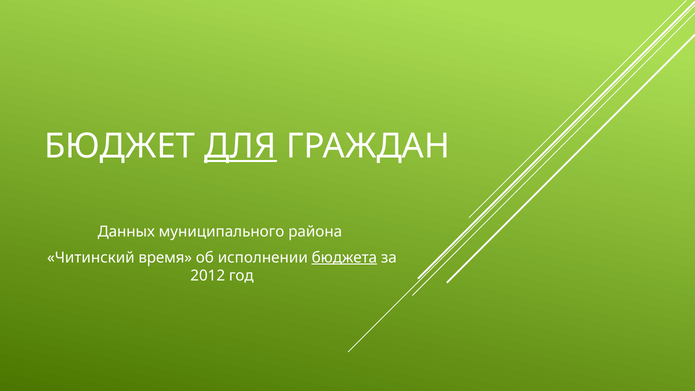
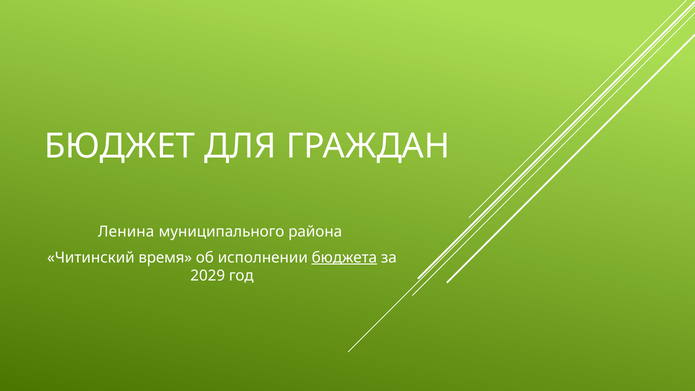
ДЛЯ underline: present -> none
Данных: Данных -> Ленина
2012: 2012 -> 2029
